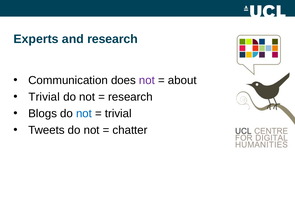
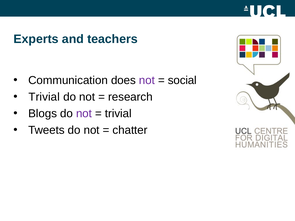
and research: research -> teachers
about: about -> social
not at (84, 114) colour: blue -> purple
